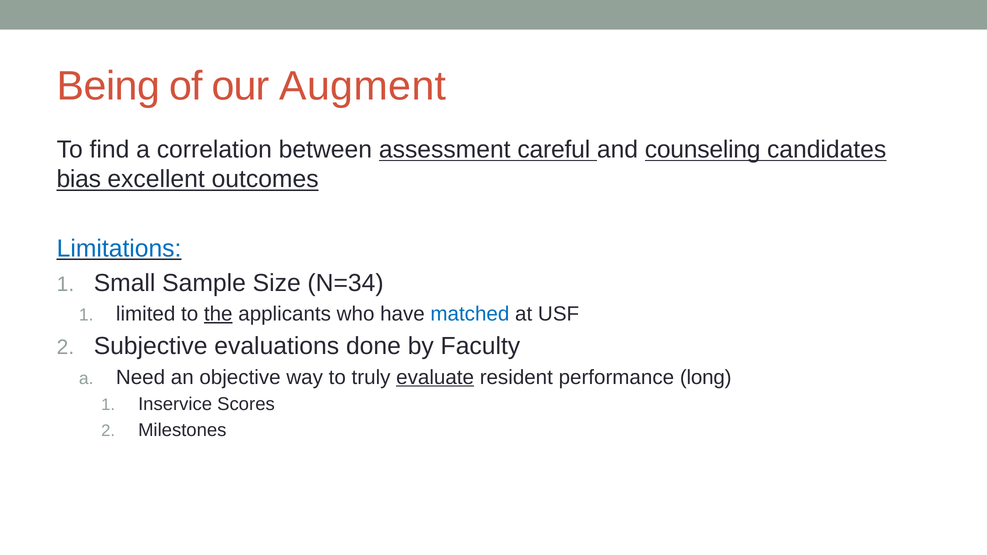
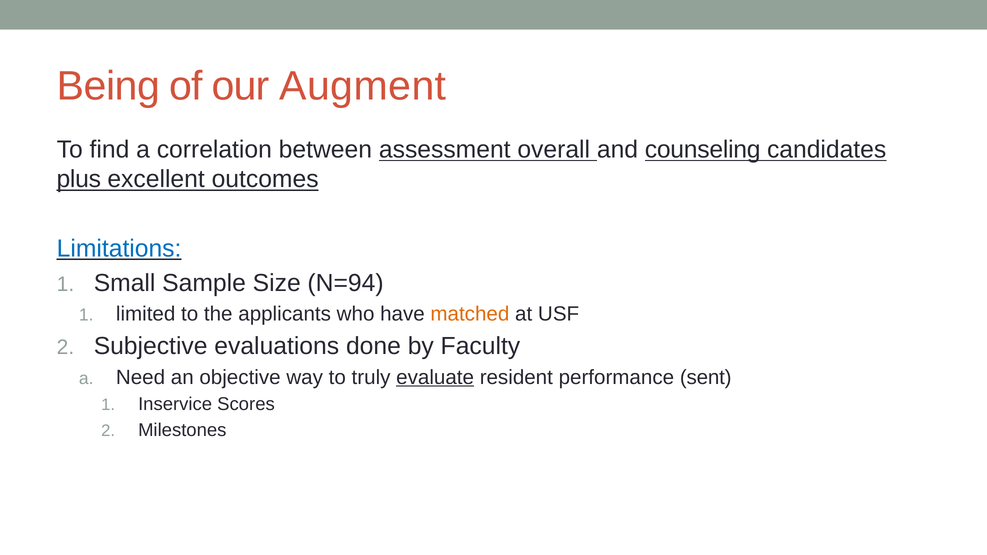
careful: careful -> overall
bias: bias -> plus
N=34: N=34 -> N=94
the underline: present -> none
matched colour: blue -> orange
long: long -> sent
